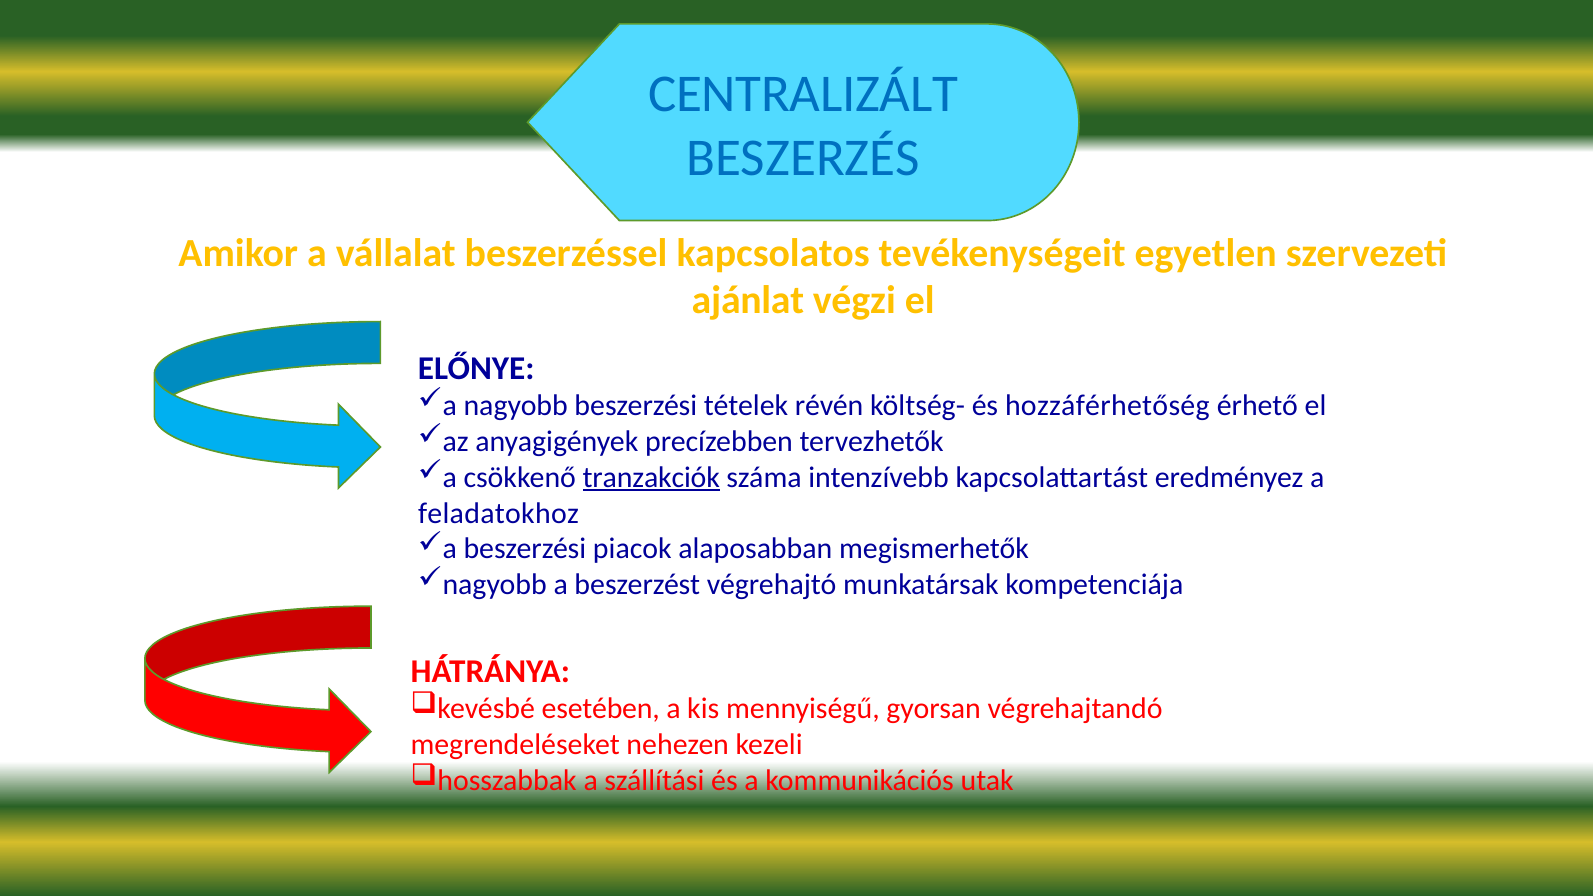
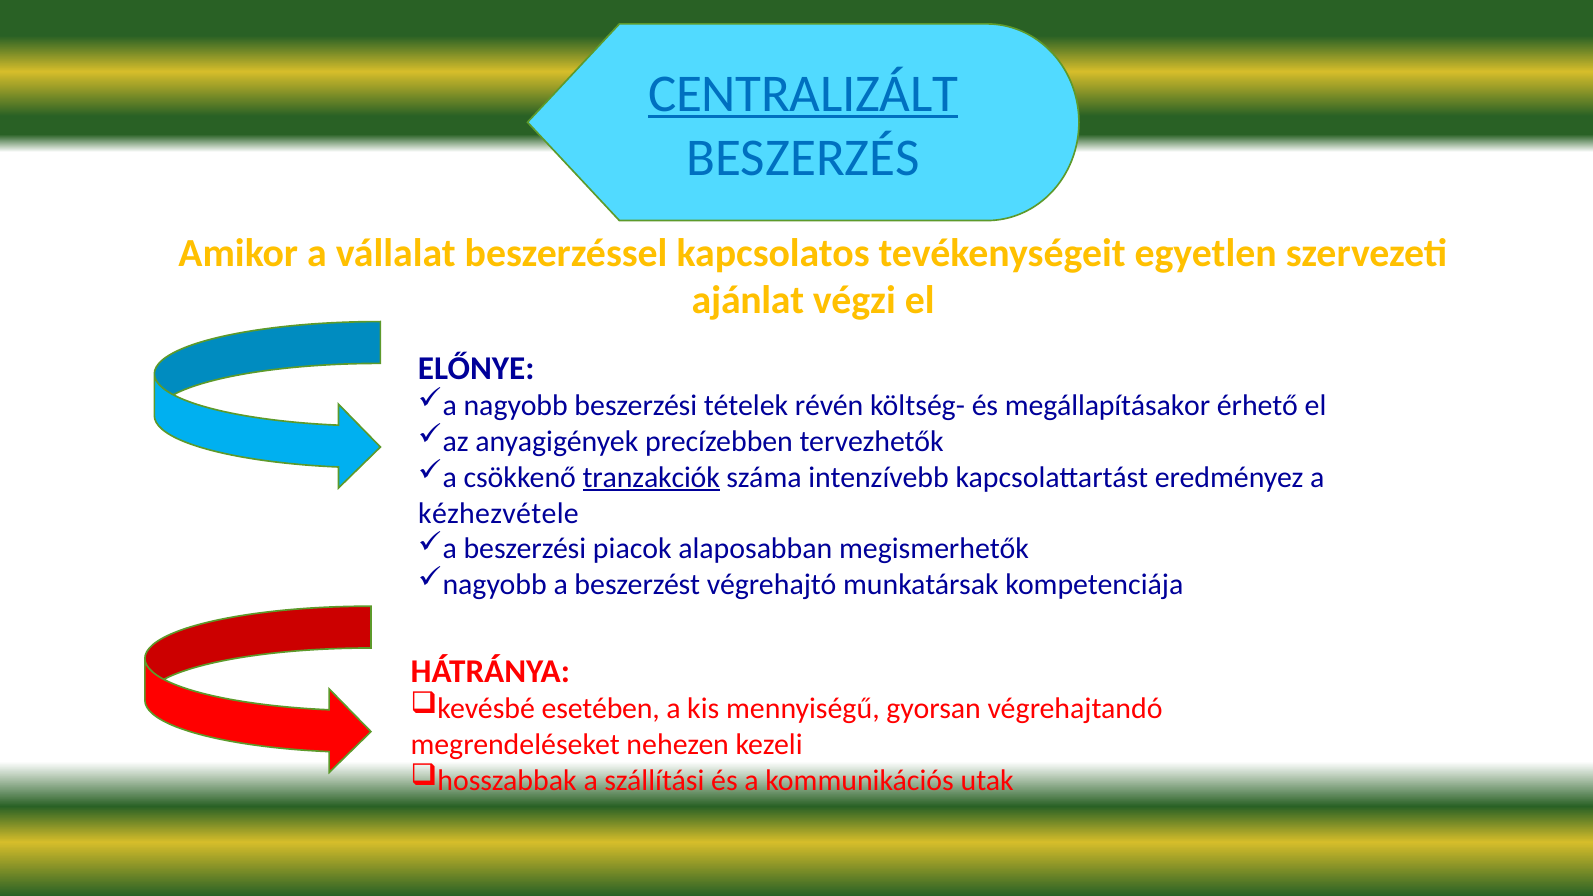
CENTRALIZÁLT underline: none -> present
hozzáférhetőség: hozzáférhetőség -> megállapításakor
feladatokhoz: feladatokhoz -> kézhezvétele
